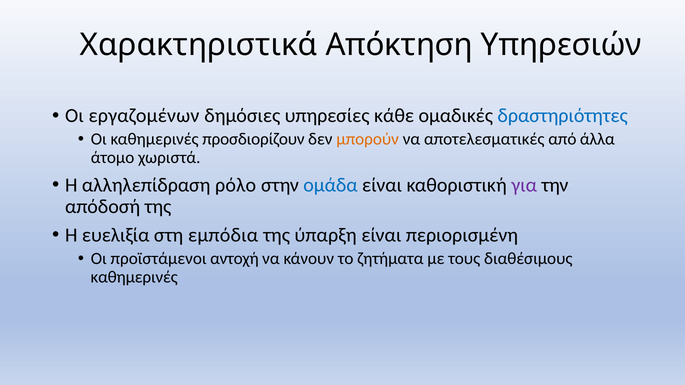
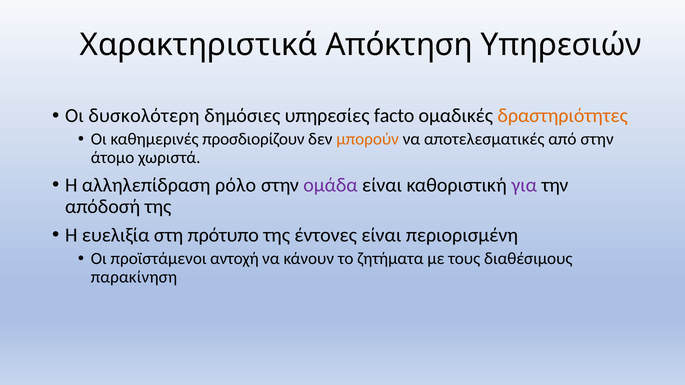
εργαζομένων: εργαζομένων -> δυσκολότερη
κάθε: κάθε -> facto
δραστηριότητες colour: blue -> orange
από άλλα: άλλα -> στην
ομάδα colour: blue -> purple
εμπόδια: εμπόδια -> πρότυπο
ύπαρξη: ύπαρξη -> έντονες
καθημερινές at (134, 277): καθημερινές -> παρακίνηση
